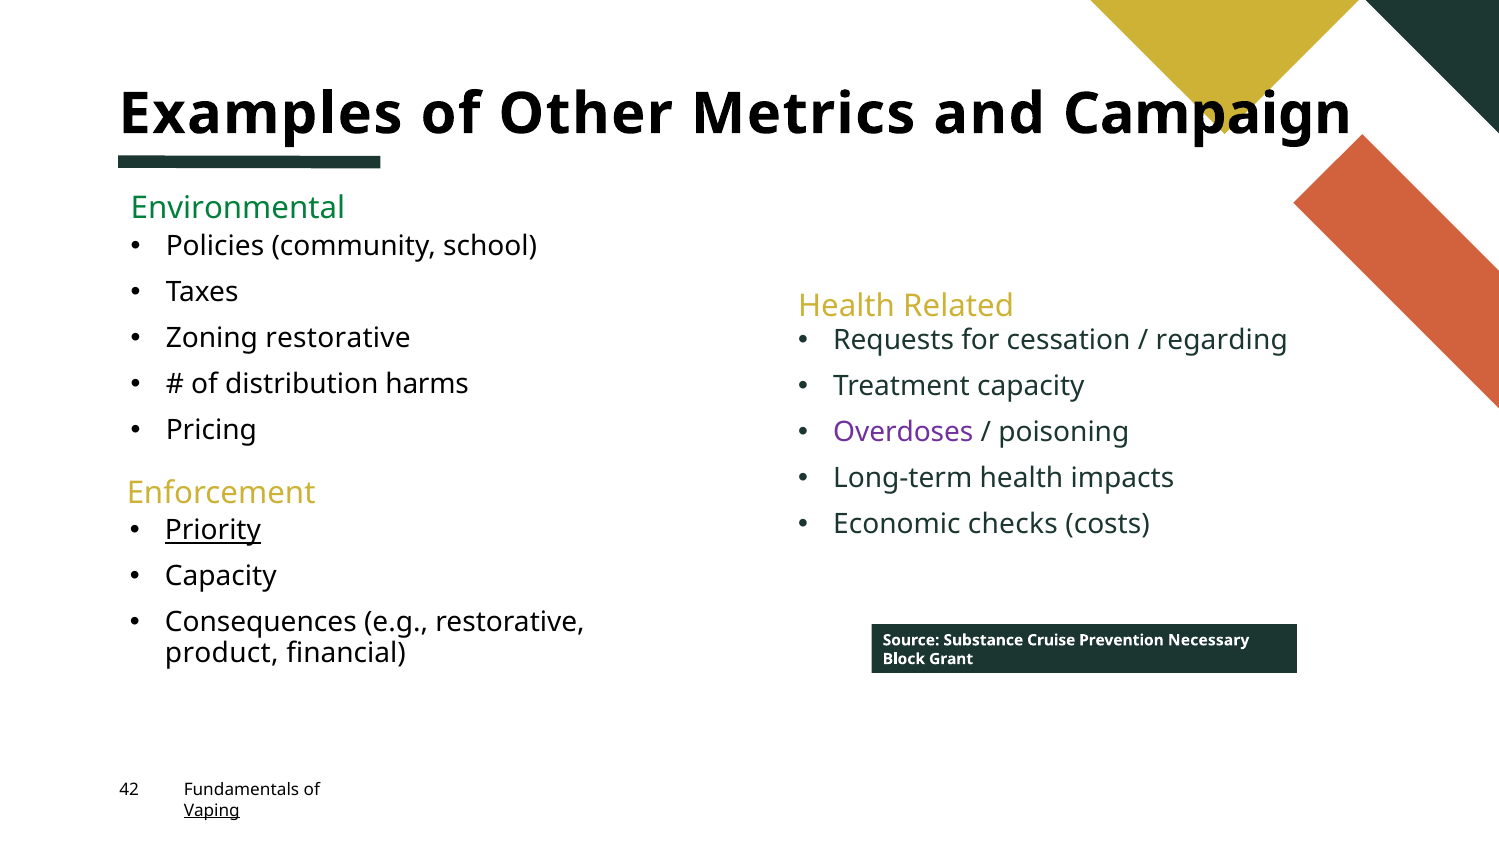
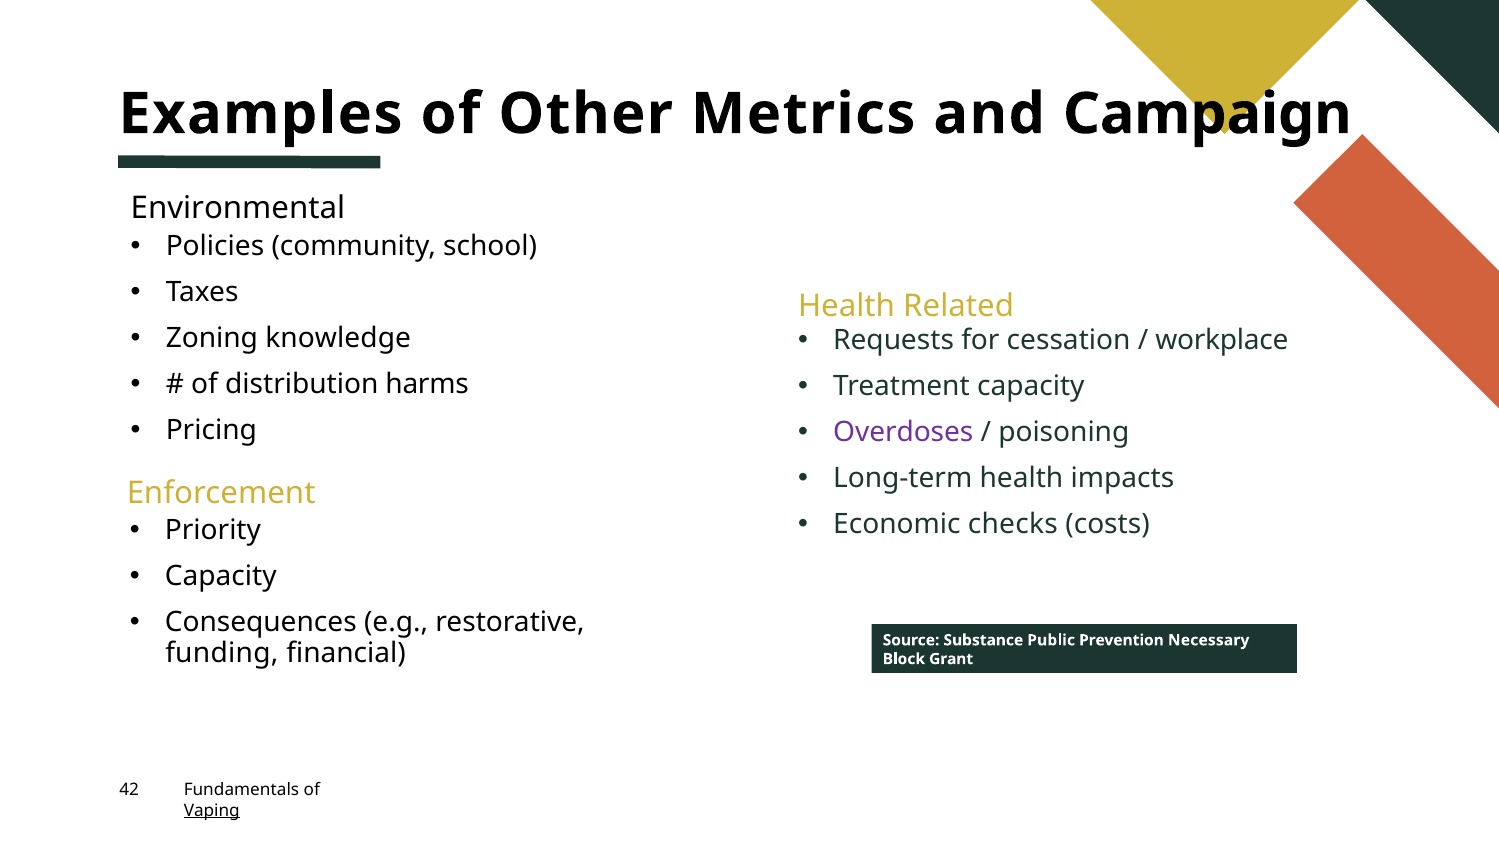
Environmental colour: green -> black
Zoning restorative: restorative -> knowledge
regarding: regarding -> workplace
Priority underline: present -> none
Cruise: Cruise -> Public
product: product -> funding
